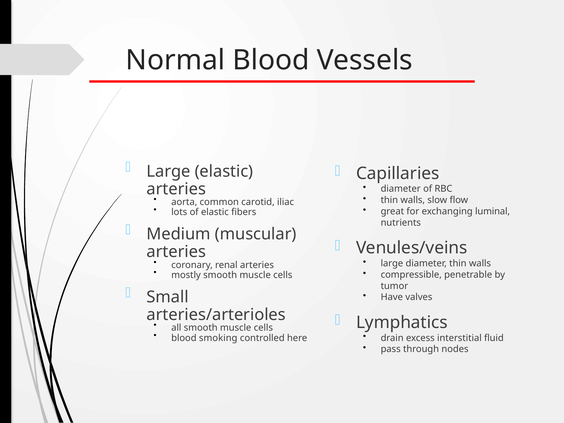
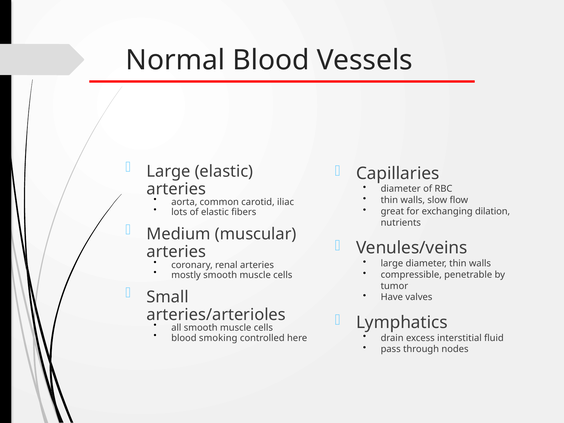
luminal: luminal -> dilation
